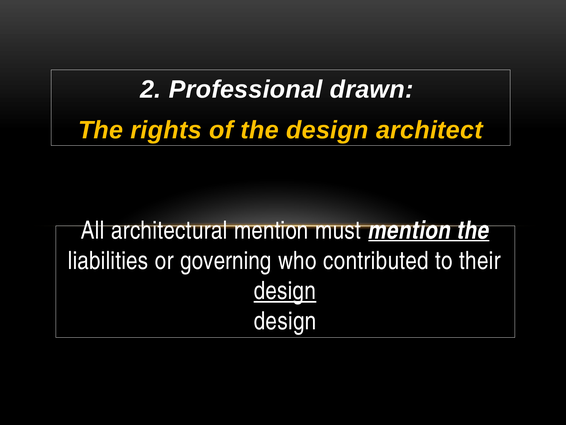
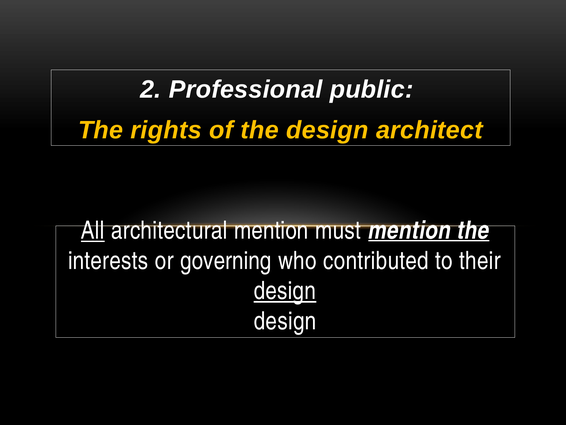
drawn: drawn -> public
All underline: none -> present
liabilities: liabilities -> interests
